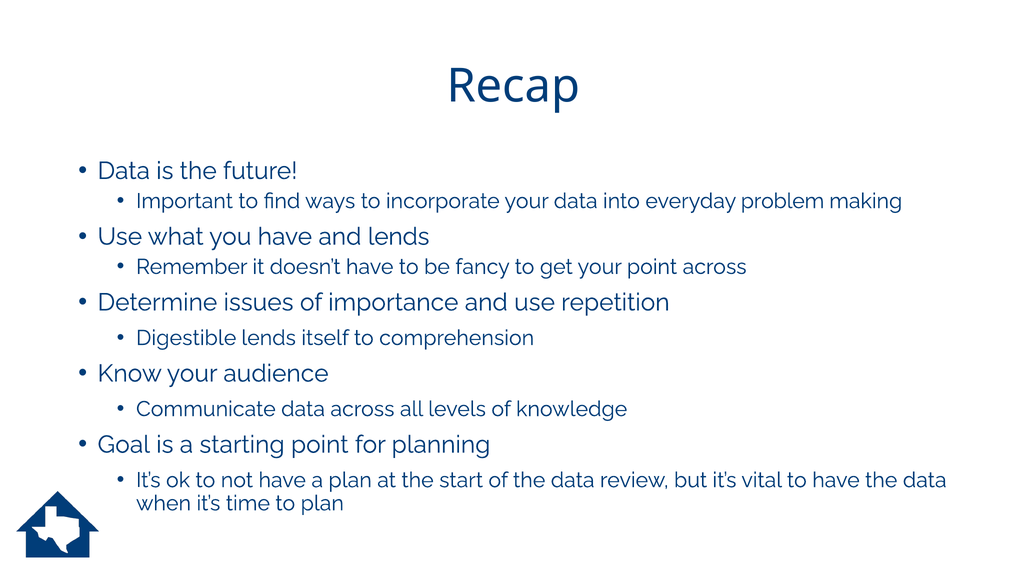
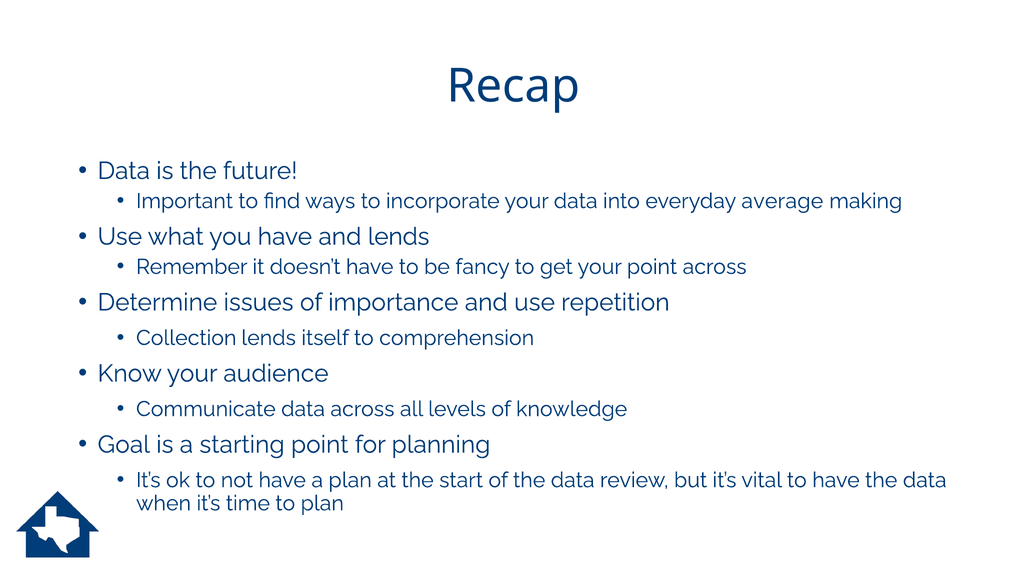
problem: problem -> average
Digestible: Digestible -> Collection
